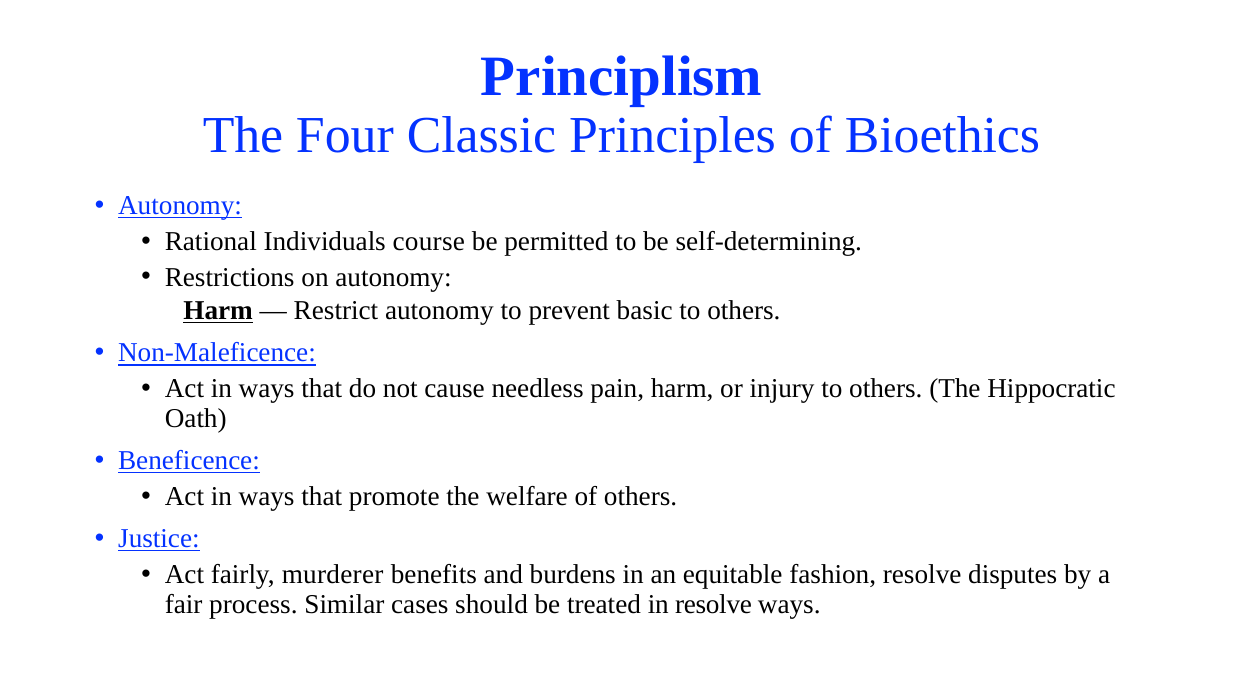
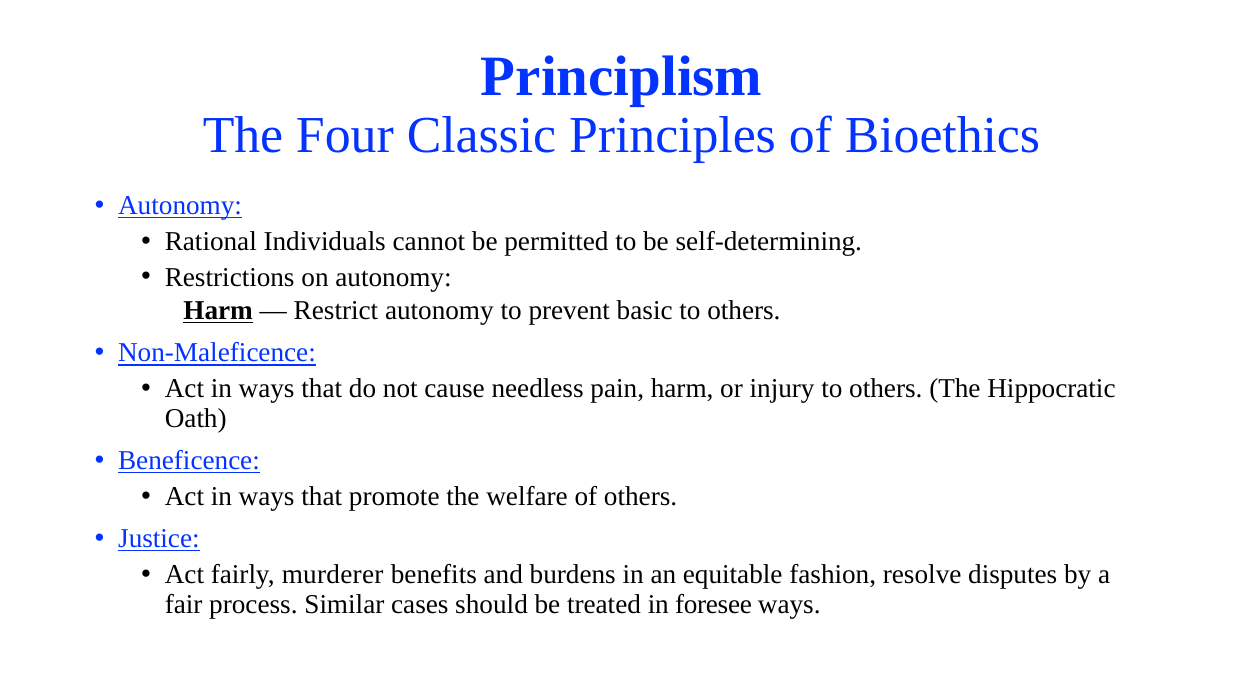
course: course -> cannot
in resolve: resolve -> foresee
